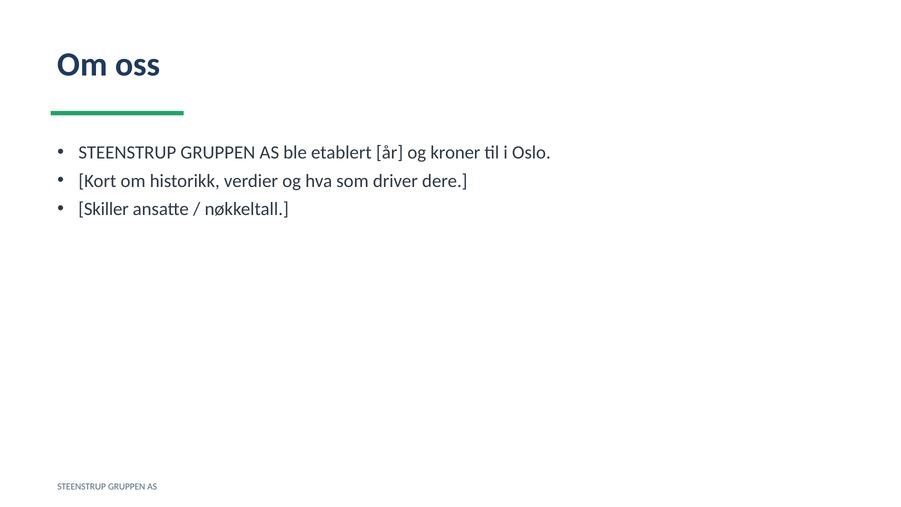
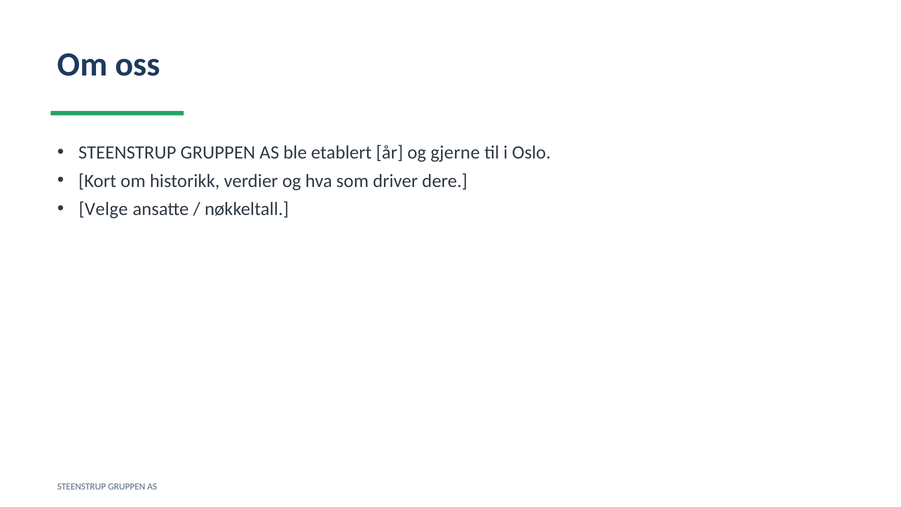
kroner: kroner -> gjerne
Skiller: Skiller -> Velge
